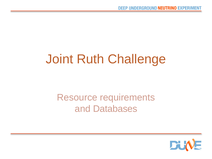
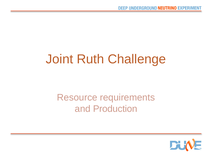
Databases: Databases -> Production
